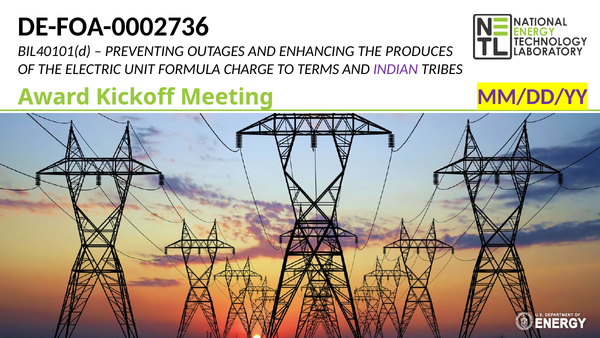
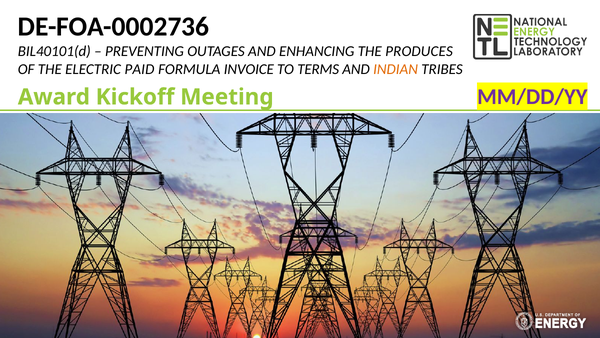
UNIT: UNIT -> PAID
CHARGE: CHARGE -> INVOICE
INDIAN colour: purple -> orange
